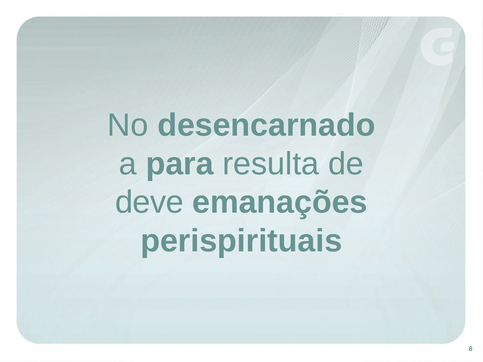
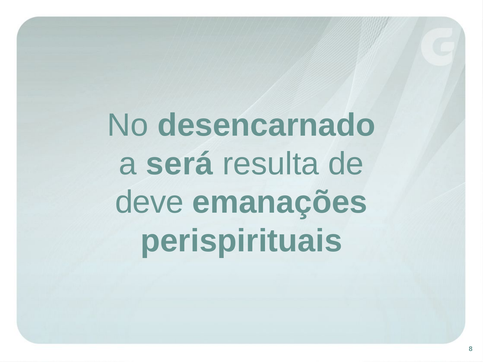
para: para -> será
